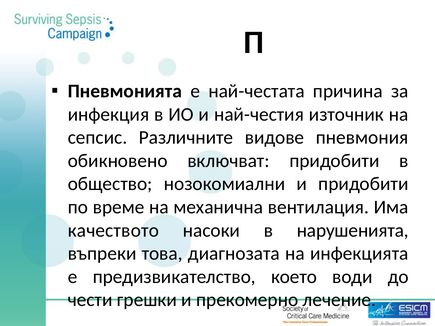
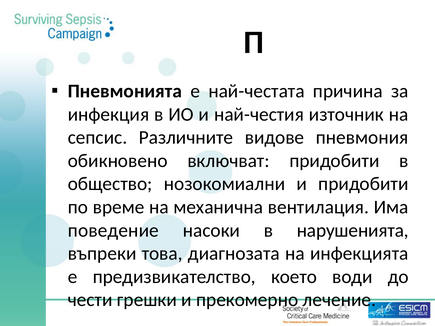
качеството: качеството -> поведение
